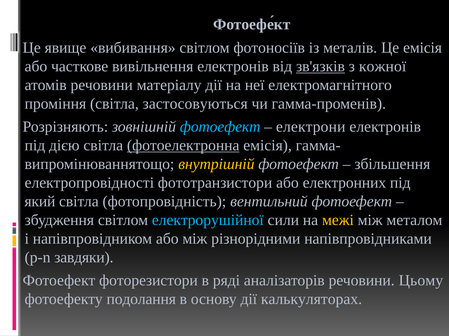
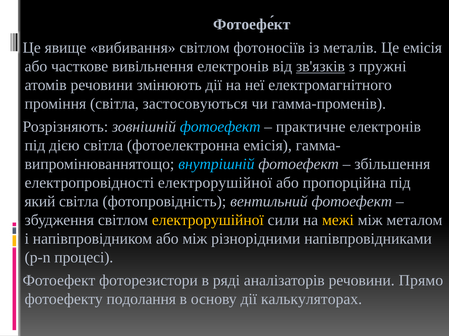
кожної: кожної -> пружні
матеріалу: матеріалу -> змінюють
електрони: електрони -> практичне
фотоелектронна underline: present -> none
внутрішній colour: yellow -> light blue
електропровідності фототранзистори: фототранзистори -> електрорушійної
електронних: електронних -> пропорційна
електрорушійної at (208, 220) colour: light blue -> yellow
завдяки: завдяки -> процесі
Цьому: Цьому -> Прямо
